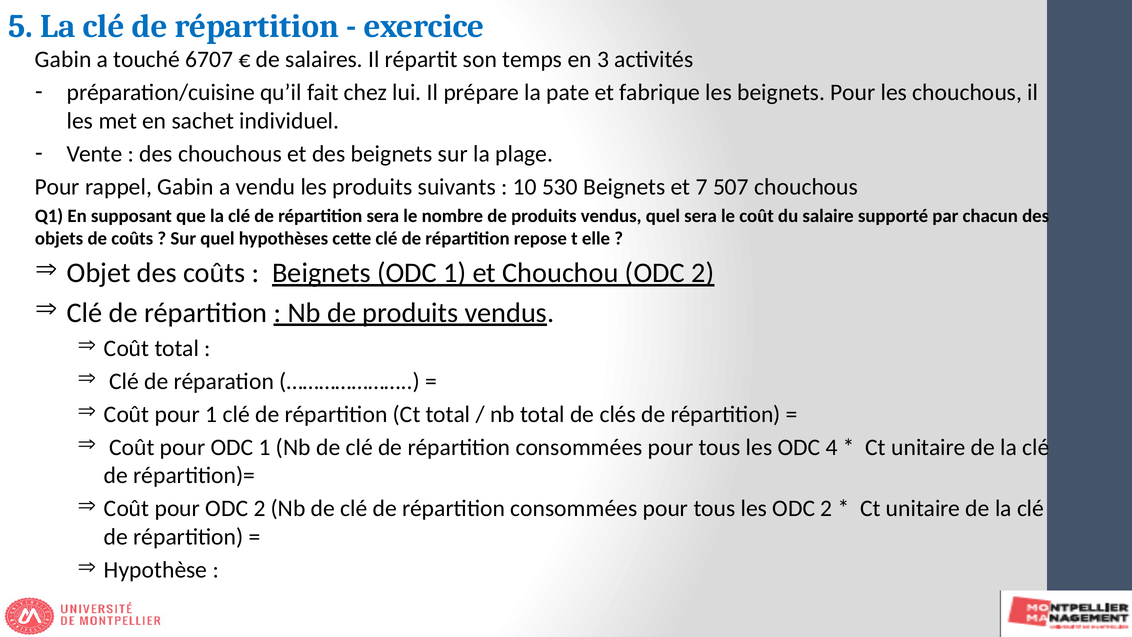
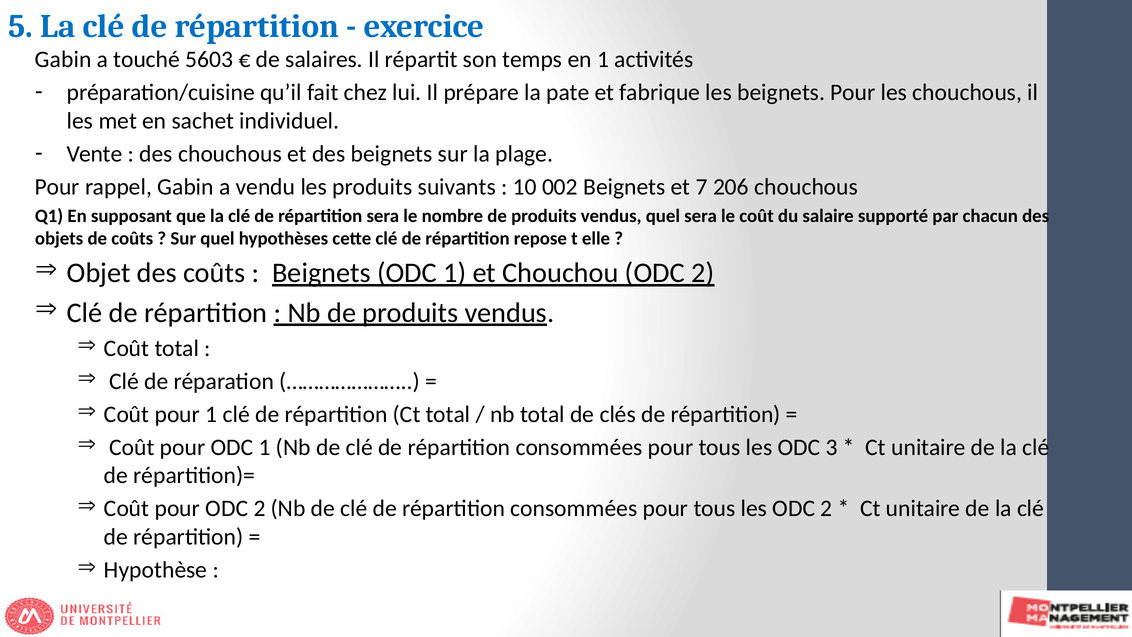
6707: 6707 -> 5603
en 3: 3 -> 1
530: 530 -> 002
507: 507 -> 206
4: 4 -> 3
